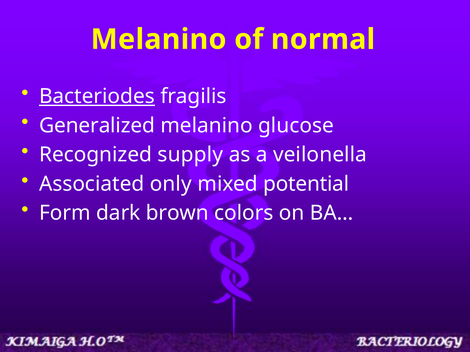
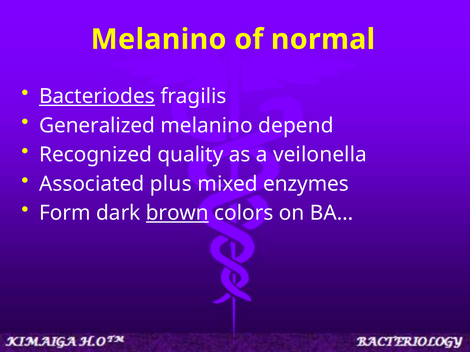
glucose: glucose -> depend
supply: supply -> quality
only: only -> plus
potential: potential -> enzymes
brown underline: none -> present
